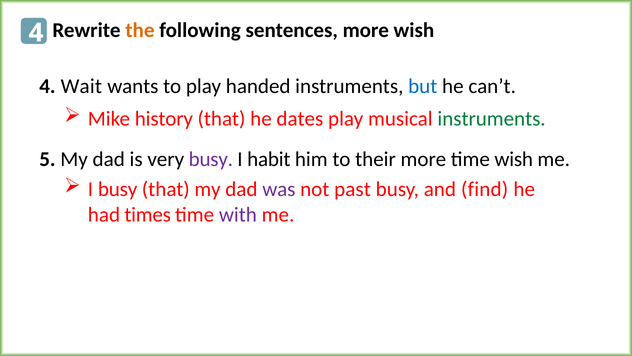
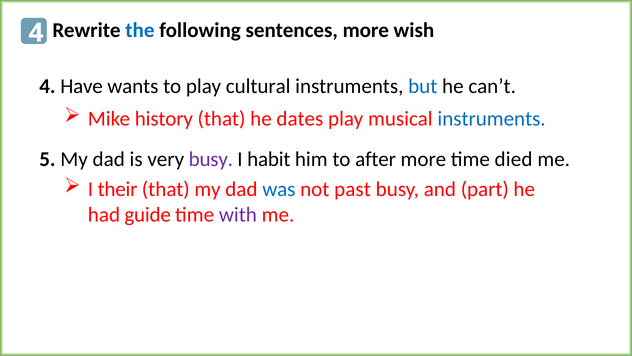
the colour: orange -> blue
Wait: Wait -> Have
handed: handed -> cultural
instruments at (492, 118) colour: green -> blue
their: their -> after
time wish: wish -> died
I busy: busy -> their
was colour: purple -> blue
find: find -> part
times: times -> guide
